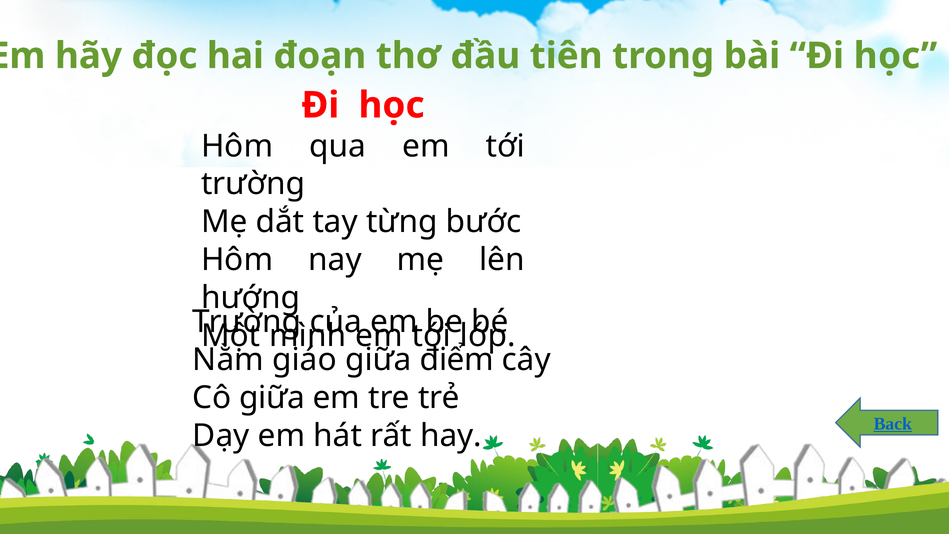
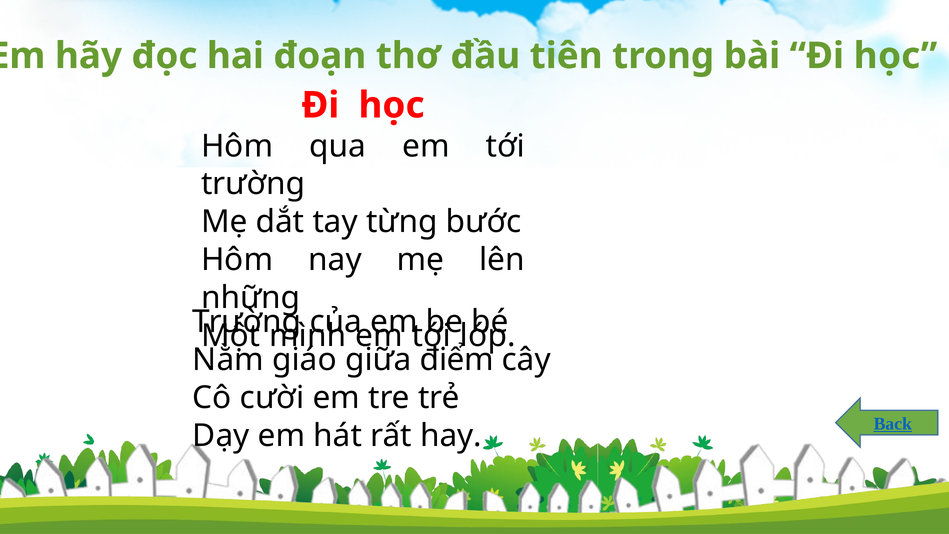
hướng: hướng -> những
Cô giữa: giữa -> cười
